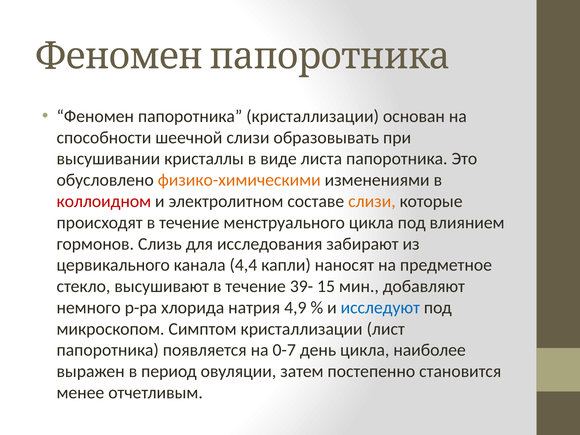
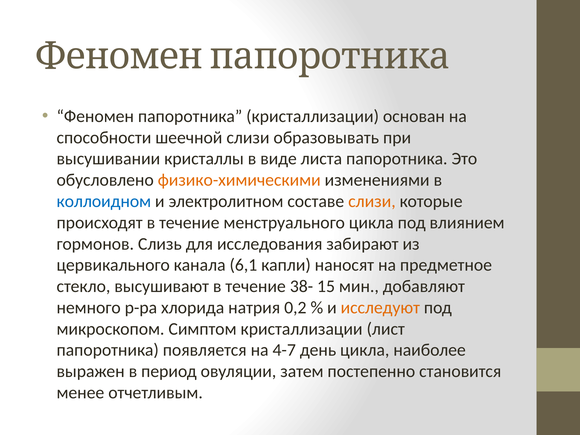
коллоидном colour: red -> blue
4,4: 4,4 -> 6,1
39-: 39- -> 38-
4,9: 4,9 -> 0,2
исследуют colour: blue -> orange
0-7: 0-7 -> 4-7
